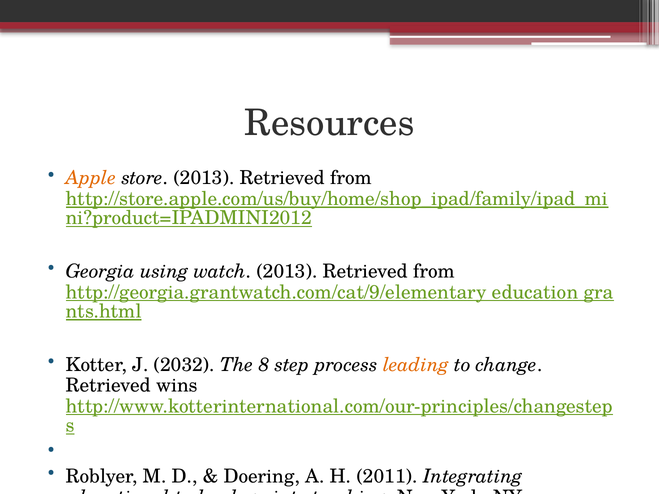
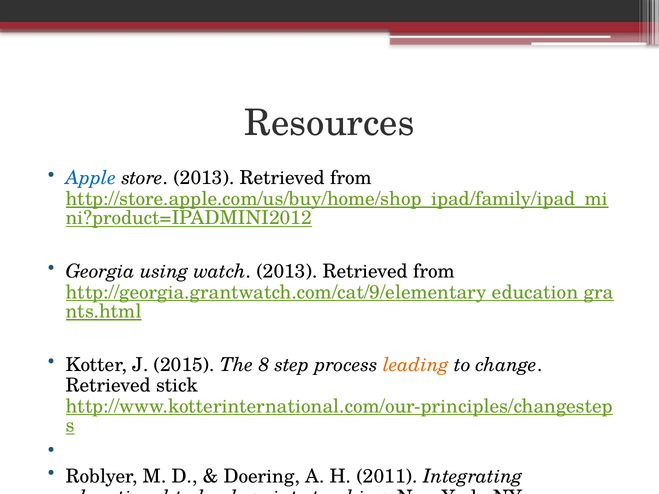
Apple colour: orange -> blue
2032: 2032 -> 2015
wins: wins -> stick
